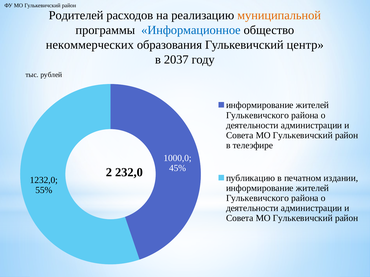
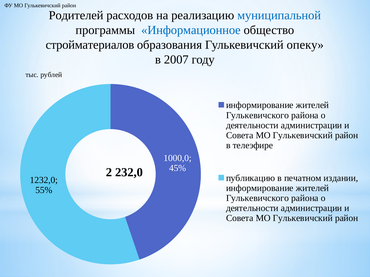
муниципальной colour: orange -> blue
некоммерческих: некоммерческих -> стройматериалов
центр: центр -> опеку
2037: 2037 -> 2007
